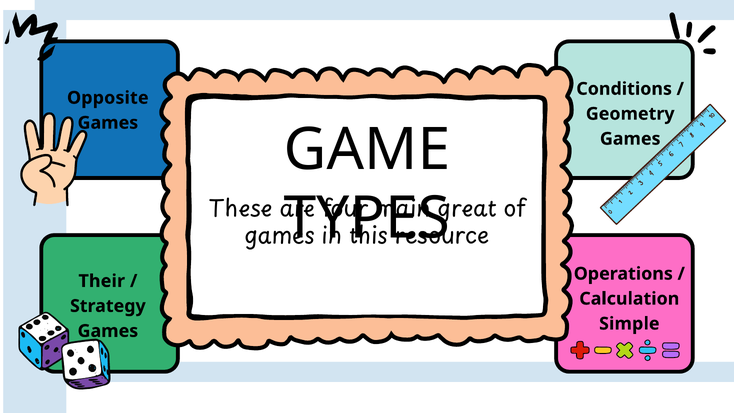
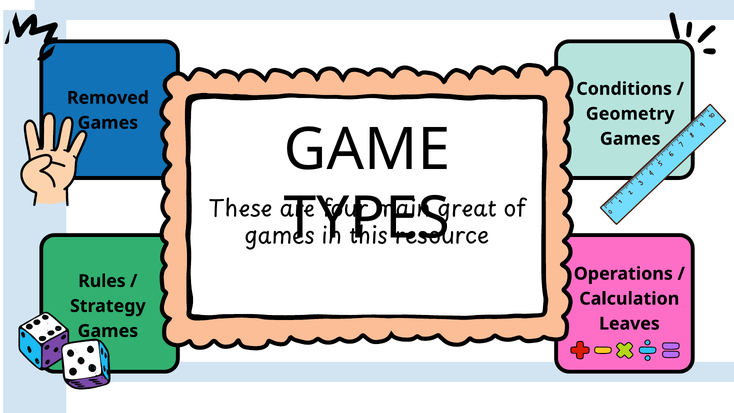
Opposite: Opposite -> Removed
Their: Their -> Rules
Simple: Simple -> Leaves
